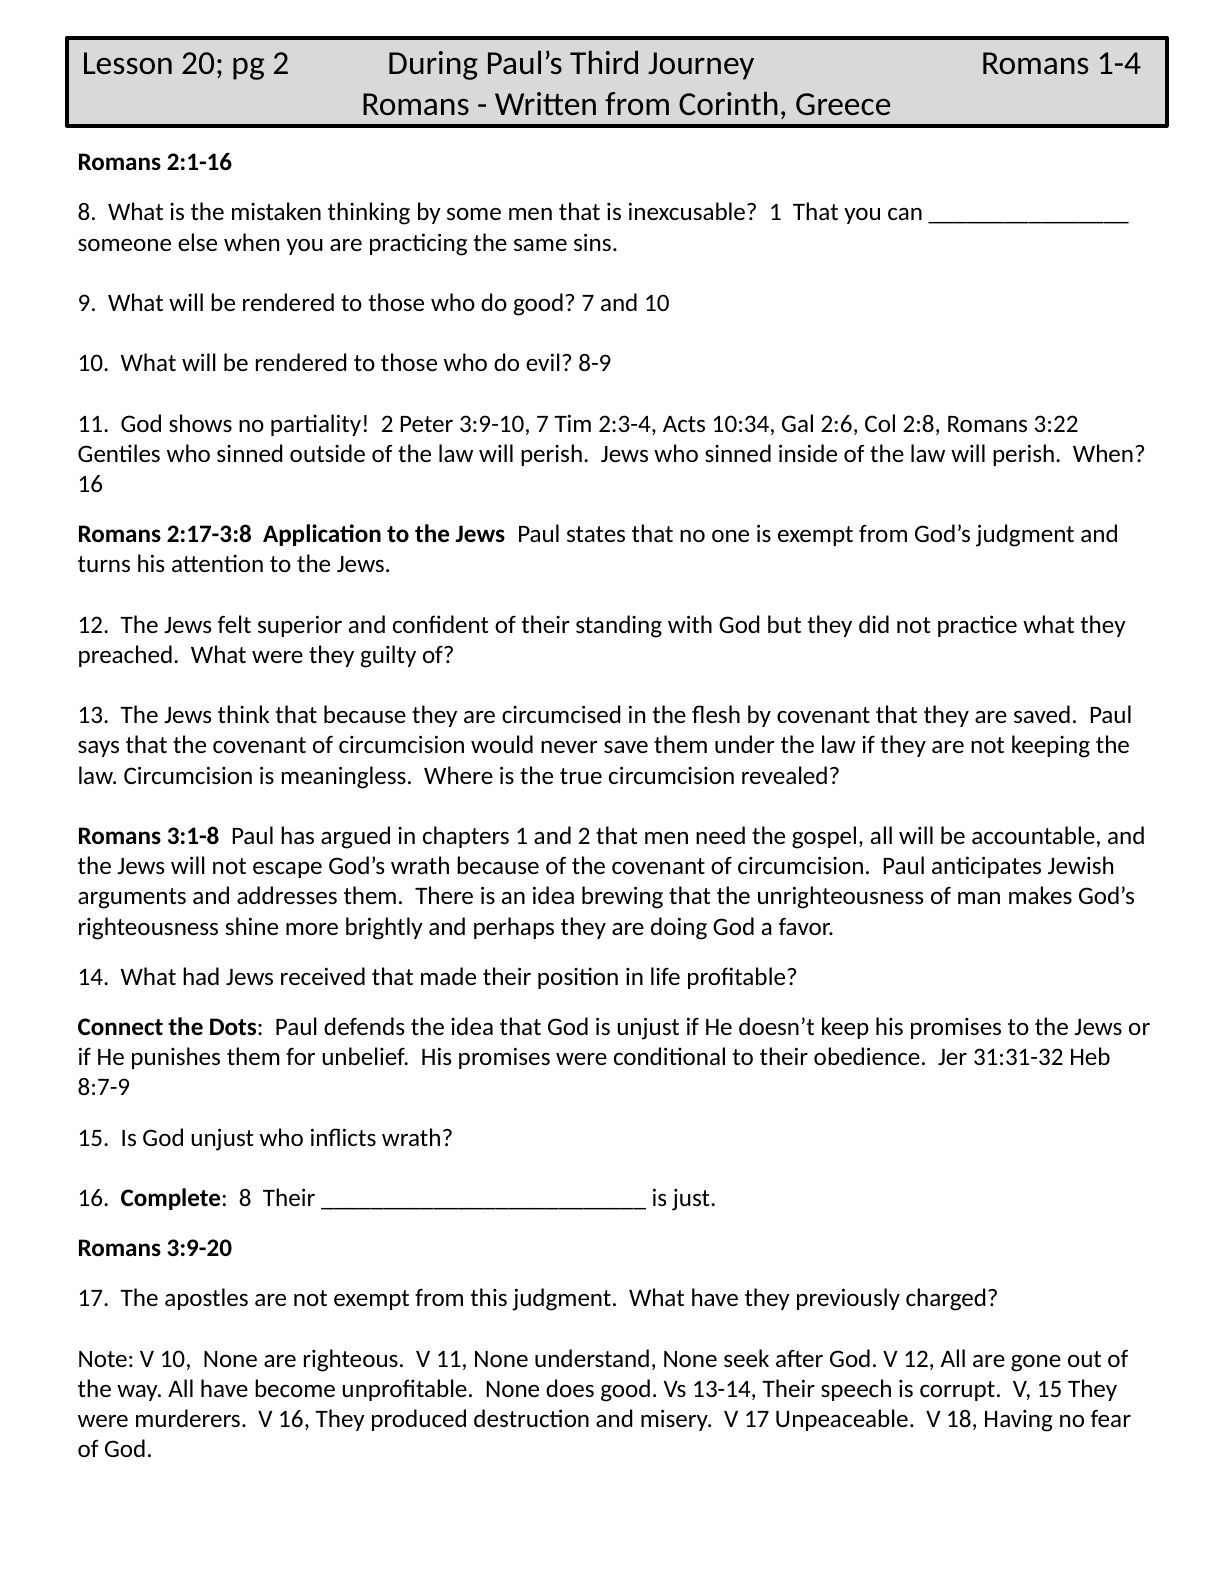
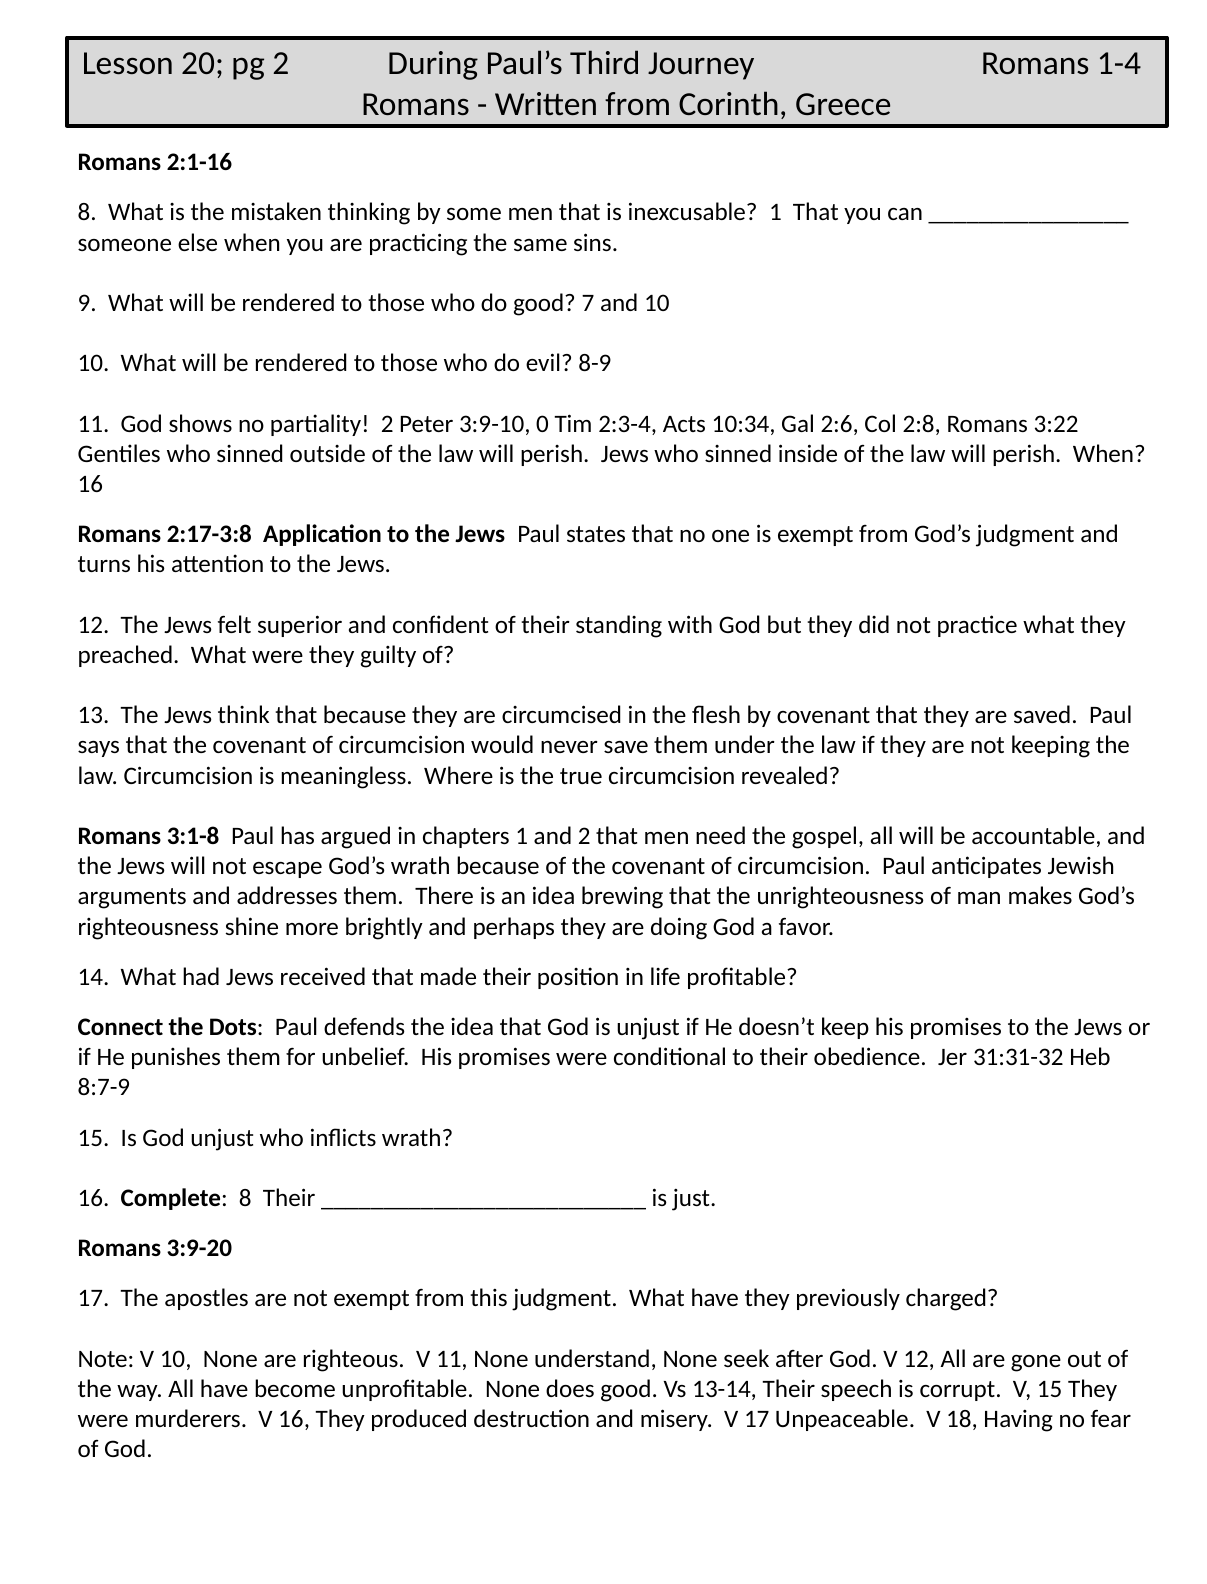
3:9-10 7: 7 -> 0
